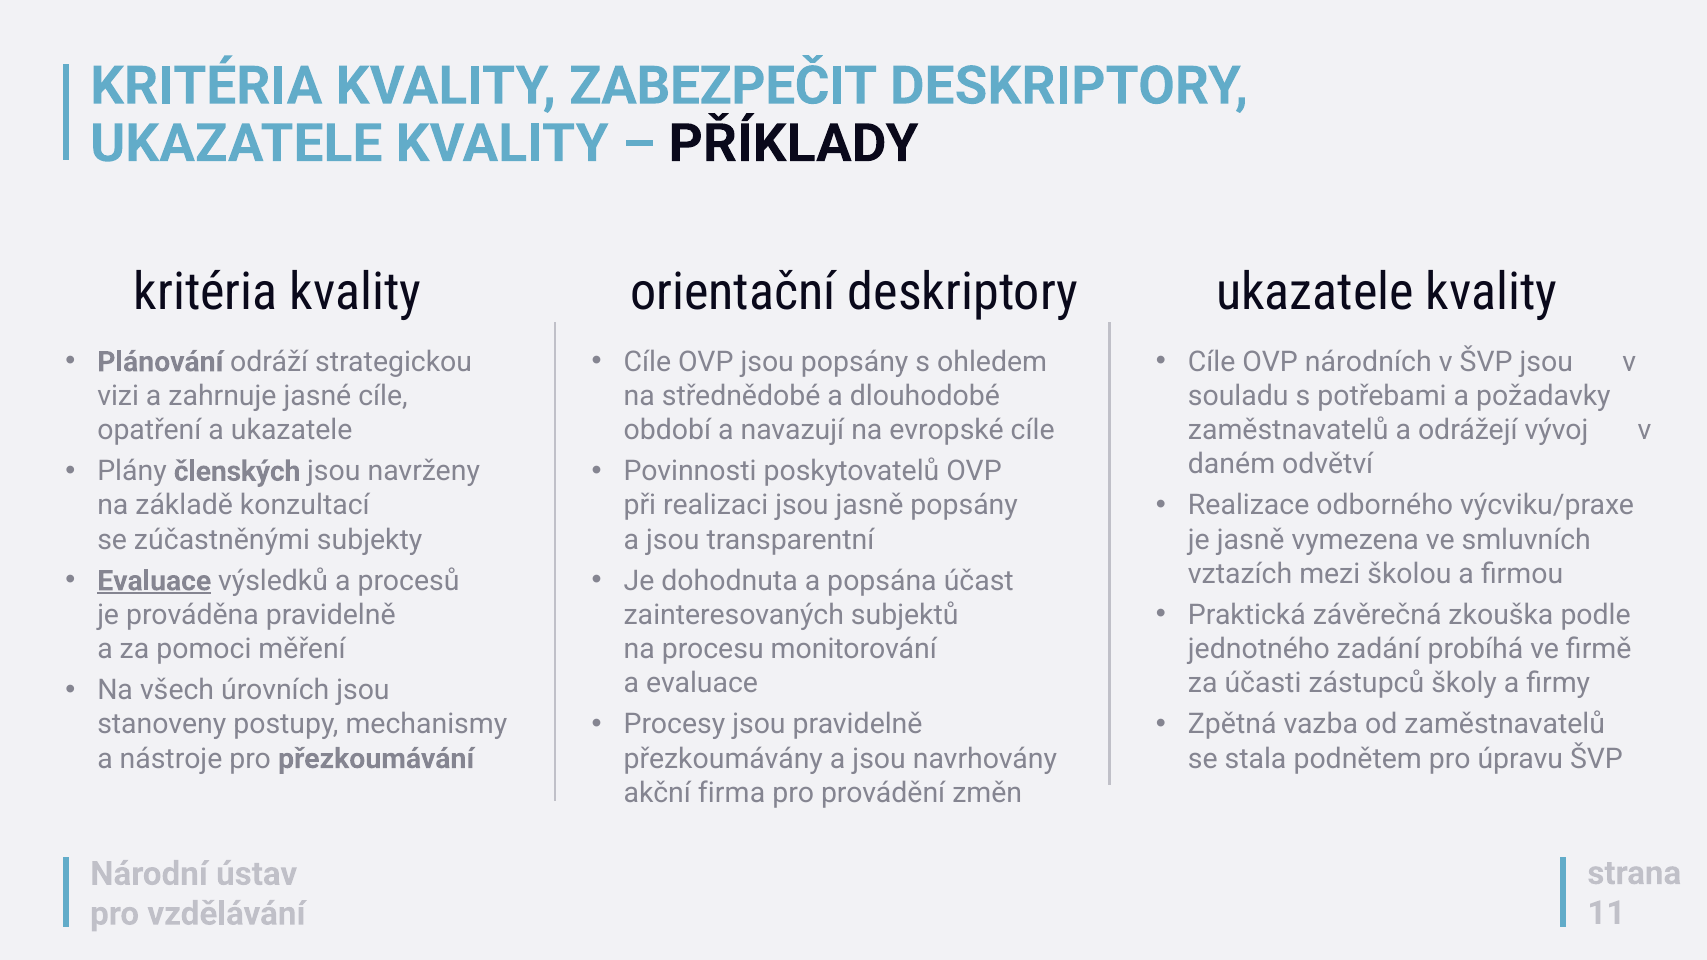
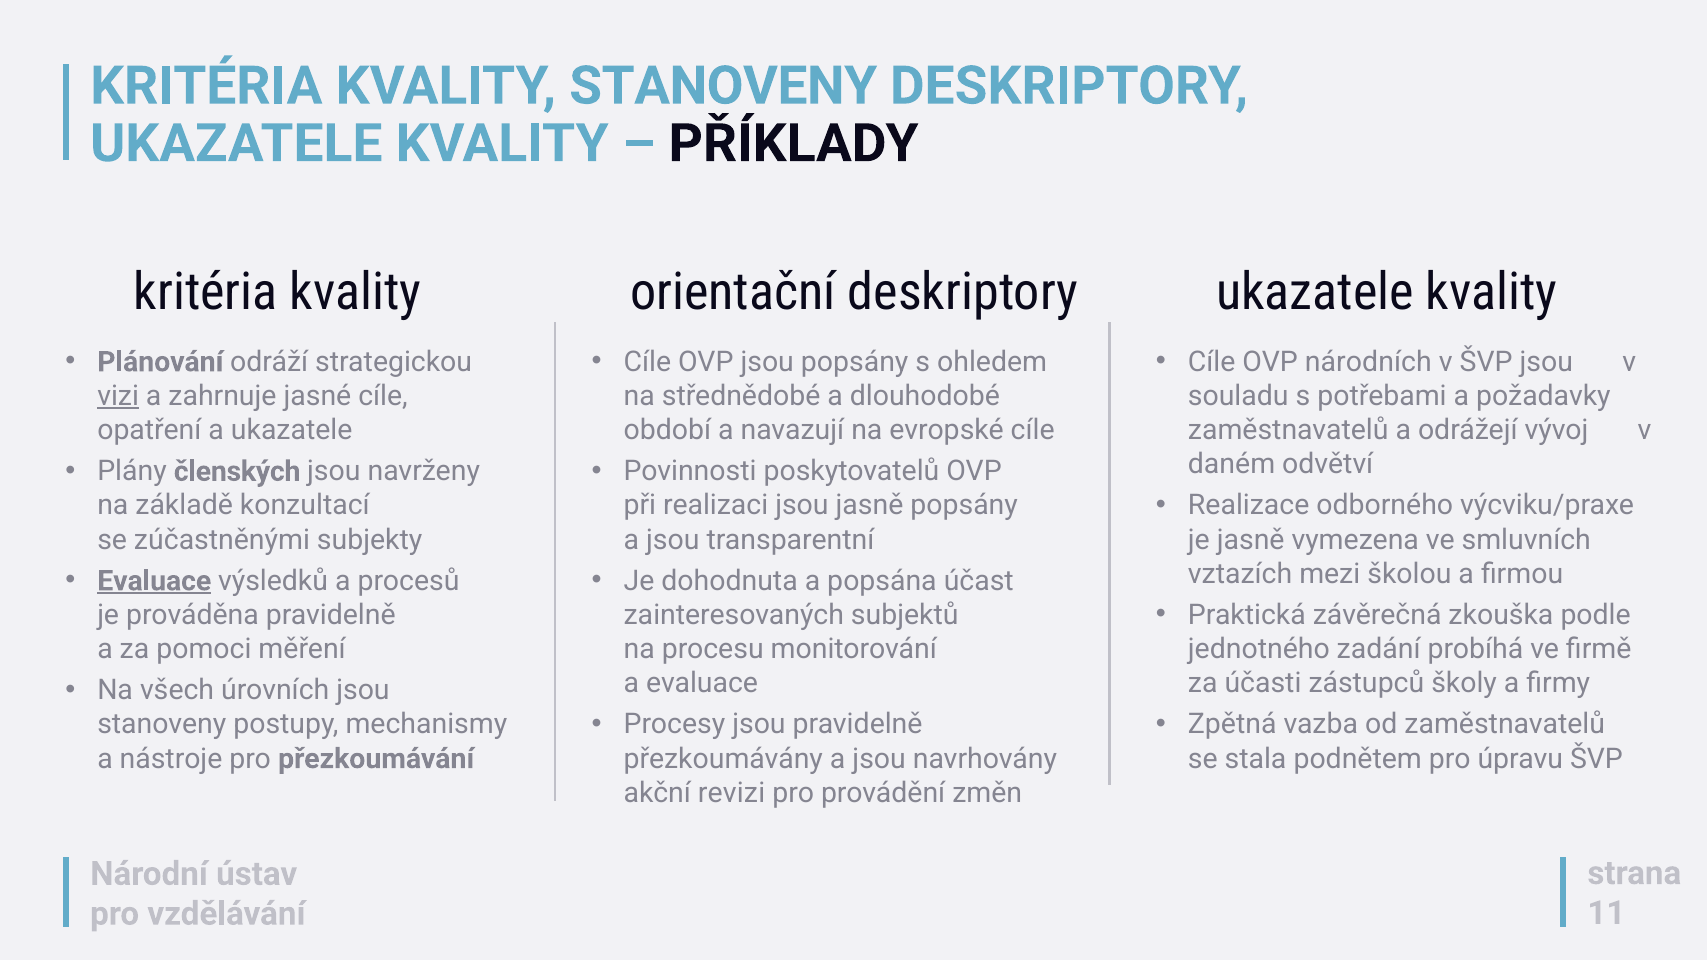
KVALITY ZABEZPEČIT: ZABEZPEČIT -> STANOVENY
vizi underline: none -> present
firma: firma -> revizi
